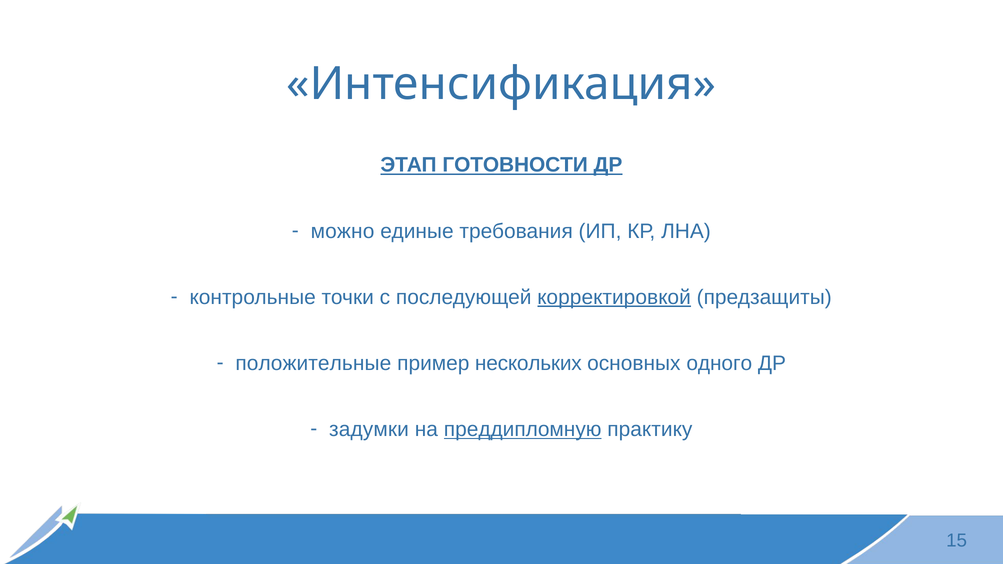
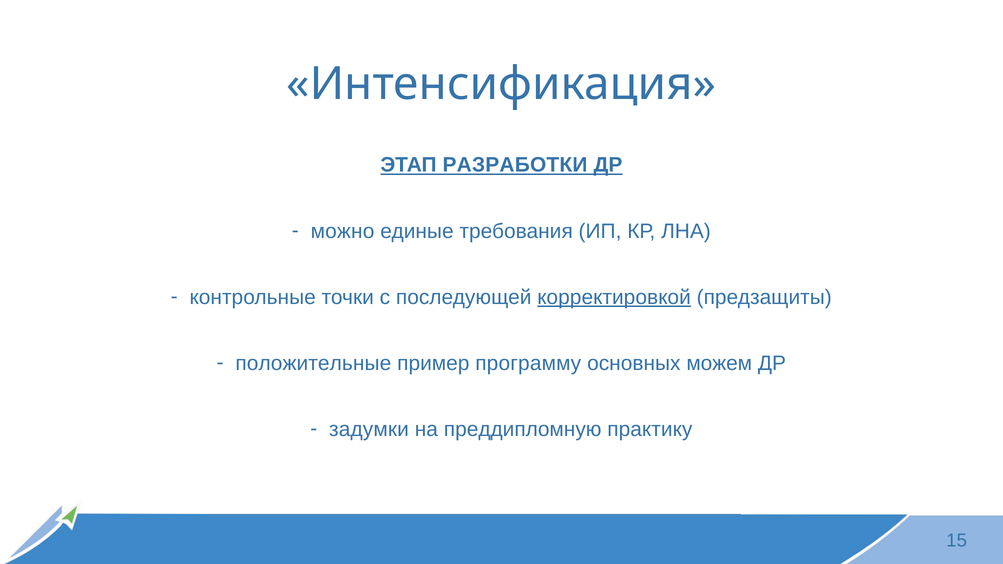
ГОТОВНОСТИ: ГОТОВНОСТИ -> РАЗРАБОТКИ
нескольких: нескольких -> программу
одного: одного -> можем
преддипломную underline: present -> none
